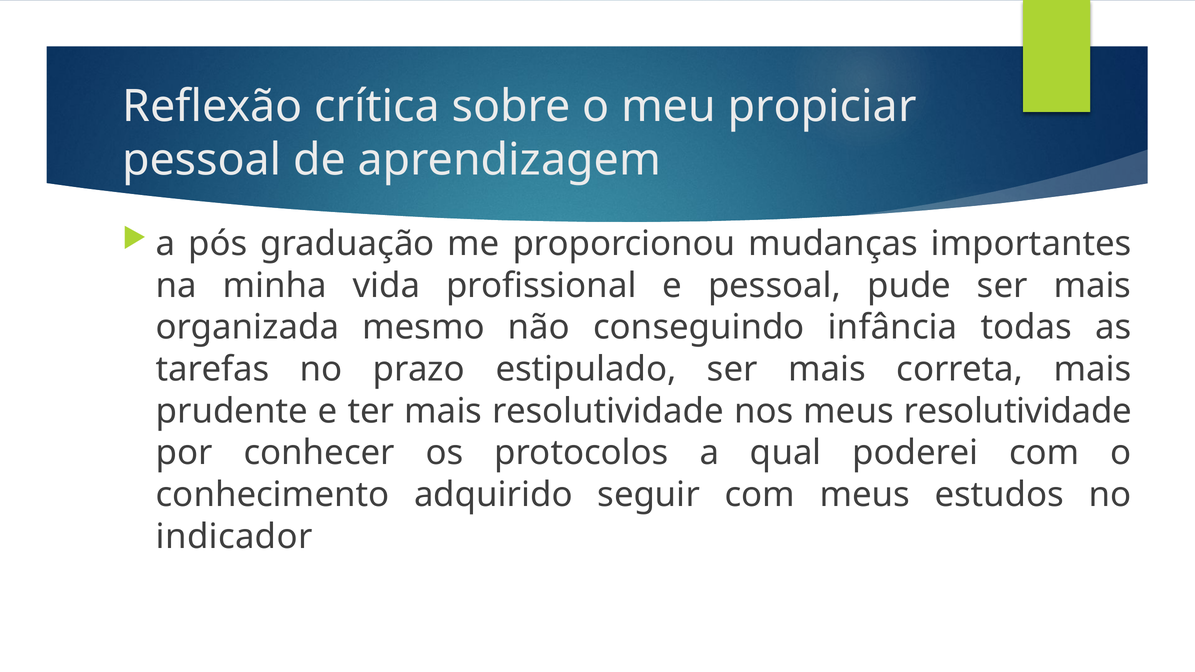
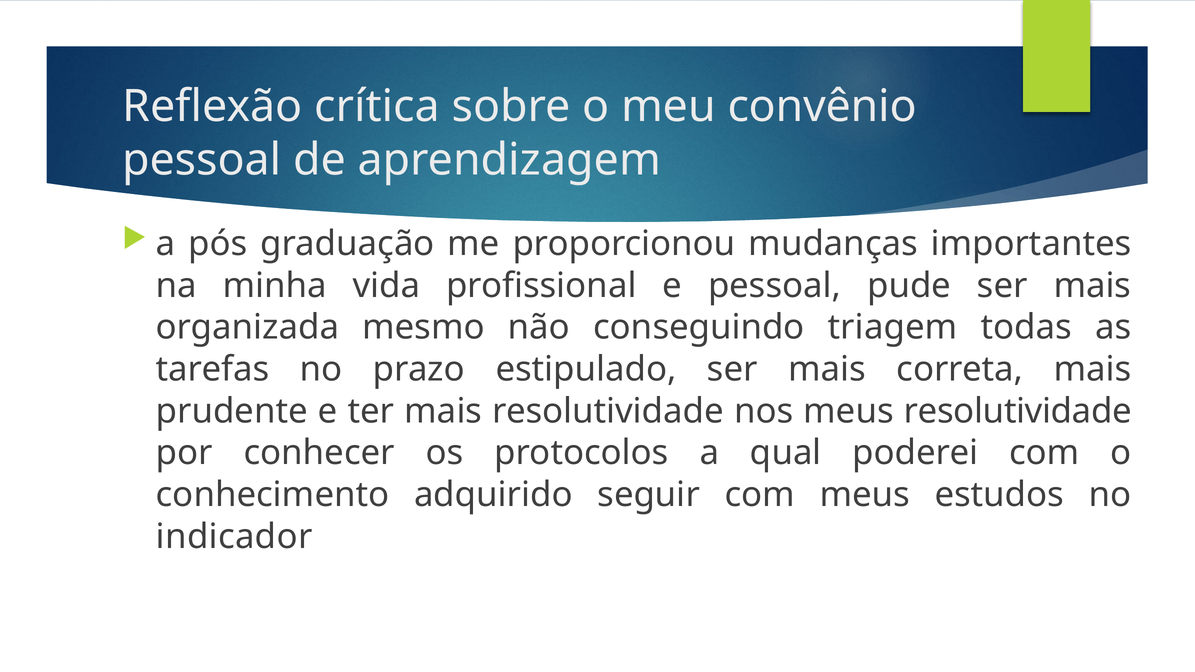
propiciar: propiciar -> convênio
infância: infância -> triagem
